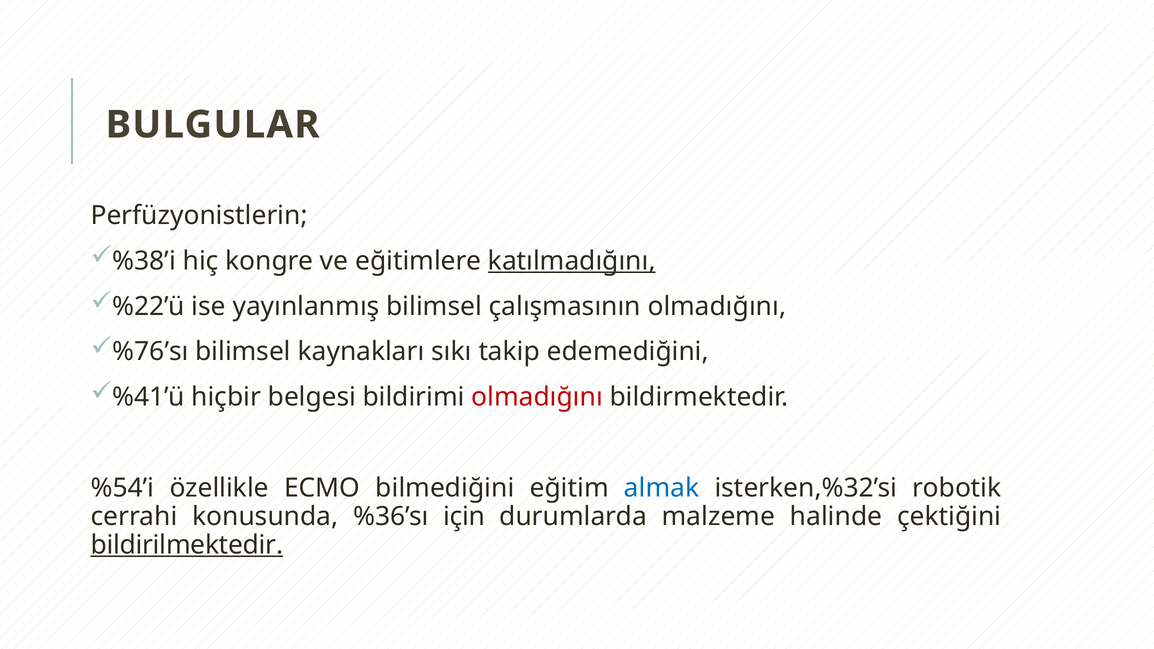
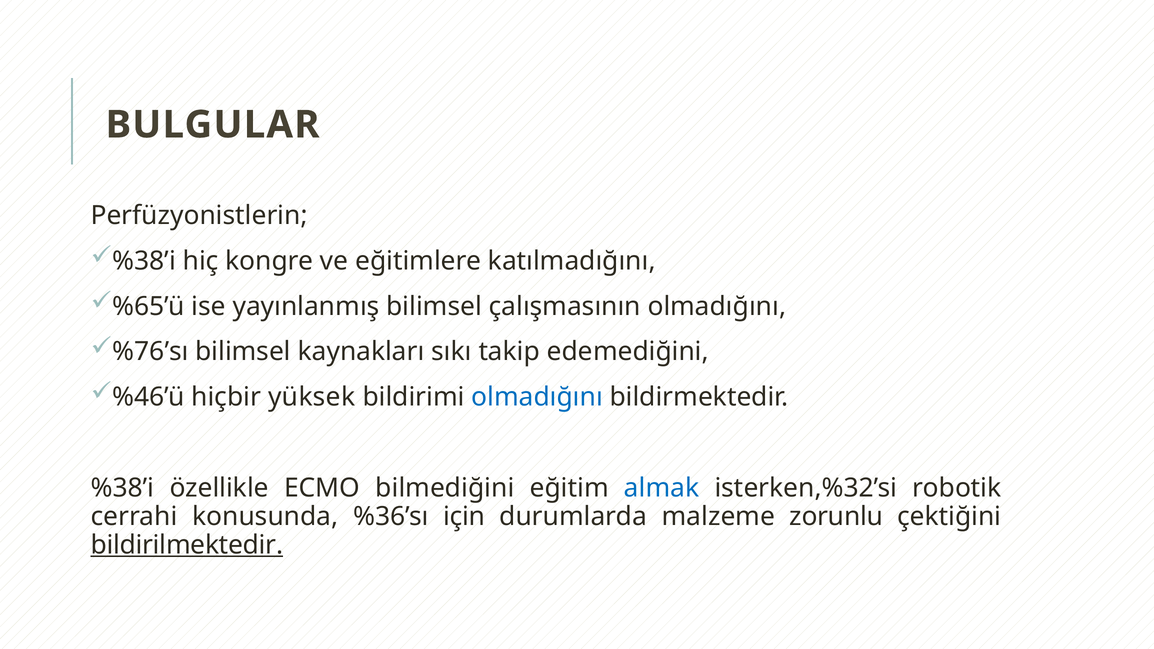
katılmadığını underline: present -> none
%22’ü: %22’ü -> %65’ü
%41’ü: %41’ü -> %46’ü
belgesi: belgesi -> yüksek
olmadığını at (537, 397) colour: red -> blue
%54’i at (122, 488): %54’i -> %38’i
halinde: halinde -> zorunlu
